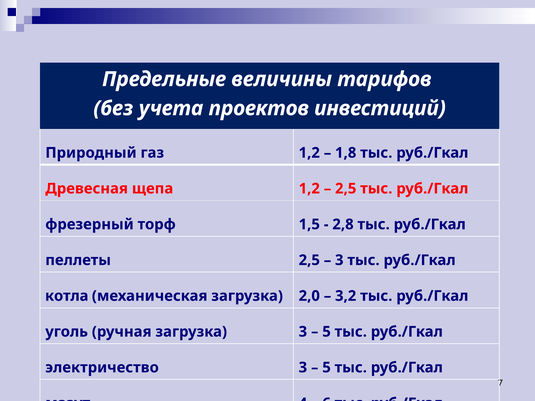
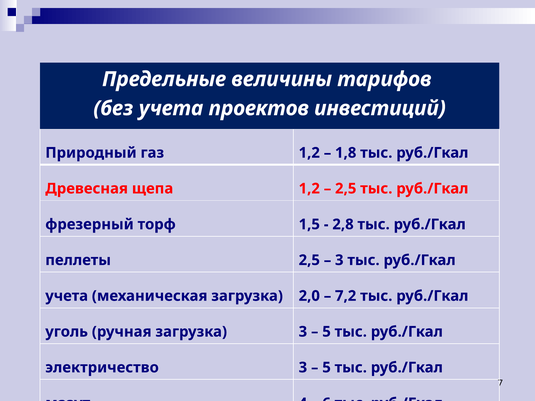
котла at (67, 296): котла -> учета
3,2: 3,2 -> 7,2
